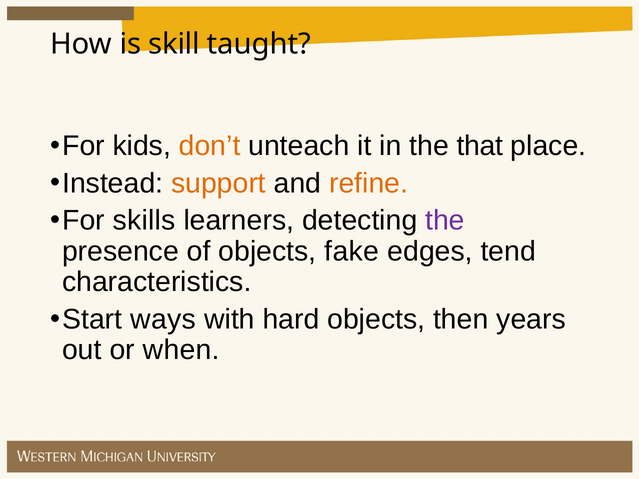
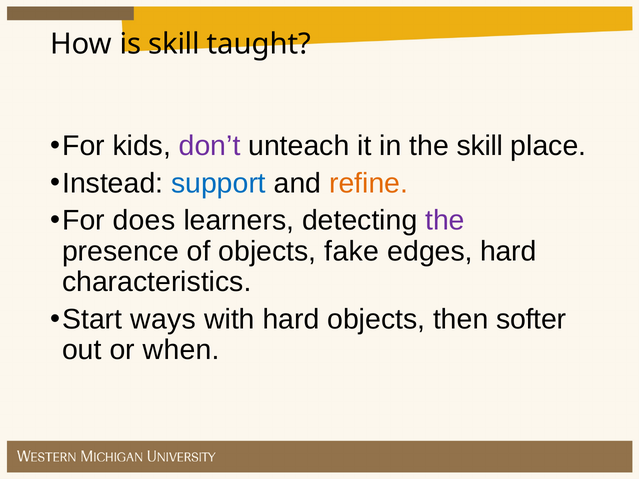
don’t colour: orange -> purple
the that: that -> skill
support colour: orange -> blue
skills: skills -> does
edges tend: tend -> hard
years: years -> softer
